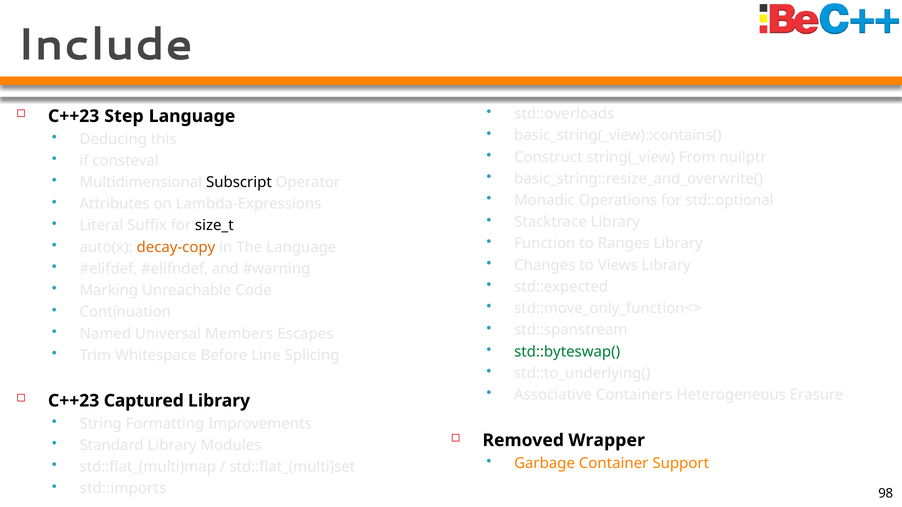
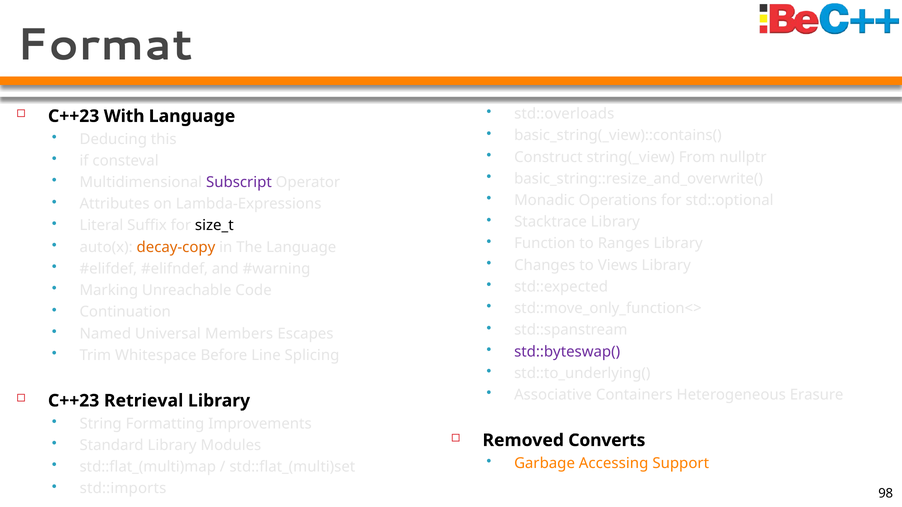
Include: Include -> Format
Step: Step -> With
Subscript colour: black -> purple
std::byteswap( colour: green -> purple
Captured: Captured -> Retrieval
Wrapper: Wrapper -> Converts
Container: Container -> Accessing
